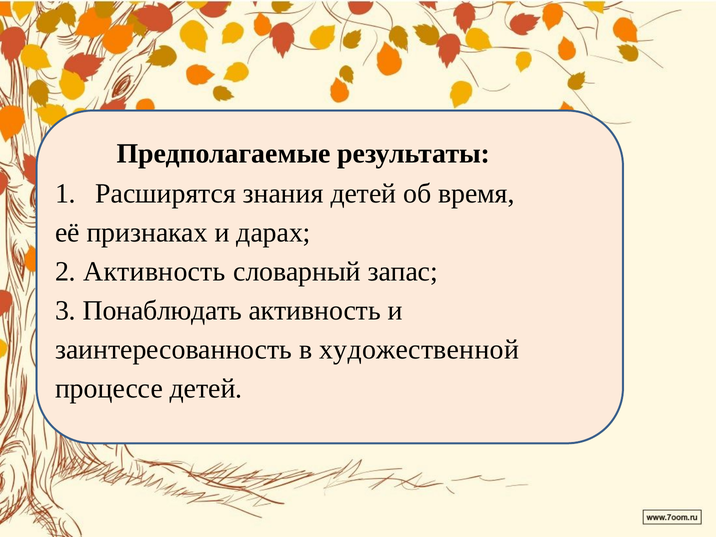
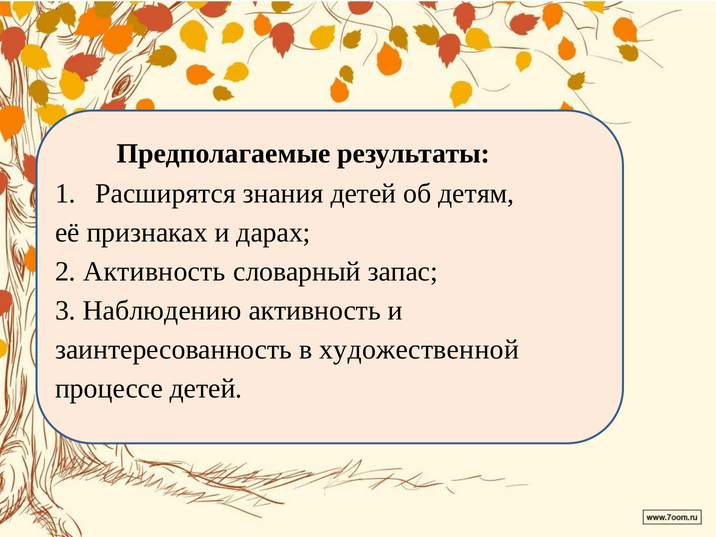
время: время -> детям
Понаблюдать: Понаблюдать -> Наблюдению
